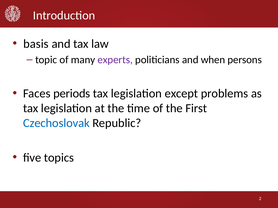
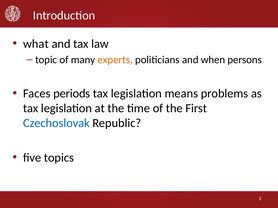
basis: basis -> what
experts colour: purple -> orange
except: except -> means
